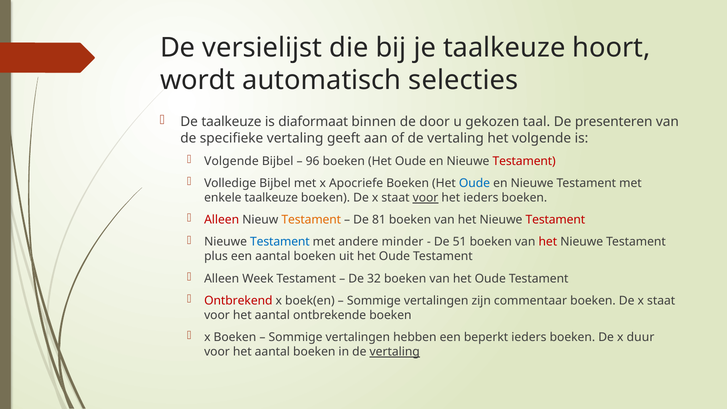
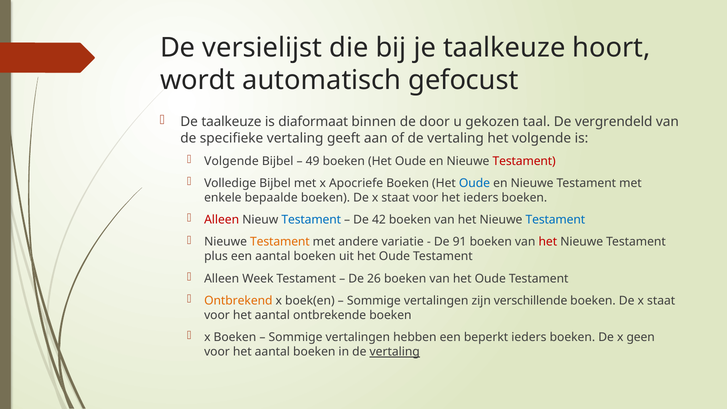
selecties: selecties -> gefocust
presenteren: presenteren -> vergrendeld
96: 96 -> 49
enkele taalkeuze: taalkeuze -> bepaalde
voor at (426, 198) underline: present -> none
Testament at (311, 220) colour: orange -> blue
81: 81 -> 42
Testament at (555, 220) colour: red -> blue
Testament at (280, 242) colour: blue -> orange
minder: minder -> variatie
51: 51 -> 91
32: 32 -> 26
Ontbrekend colour: red -> orange
commentaar: commentaar -> verschillende
duur: duur -> geen
